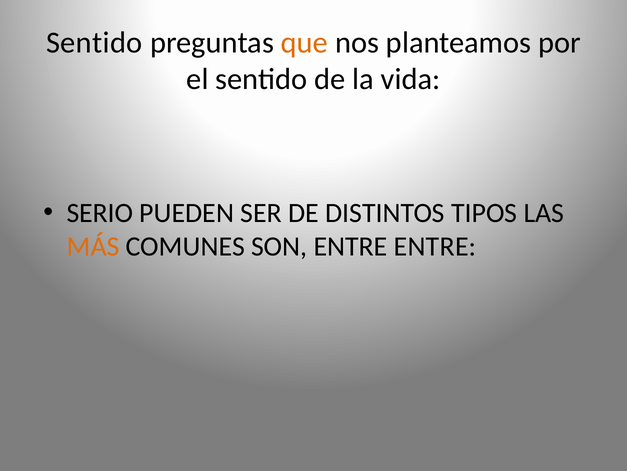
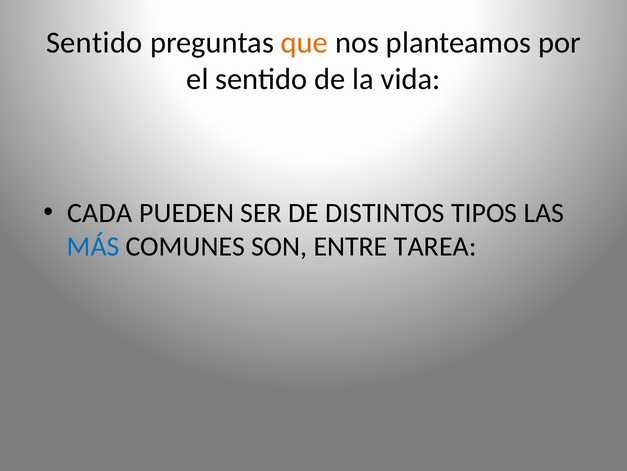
SERIO: SERIO -> CADA
MÁS colour: orange -> blue
ENTRE ENTRE: ENTRE -> TAREA
